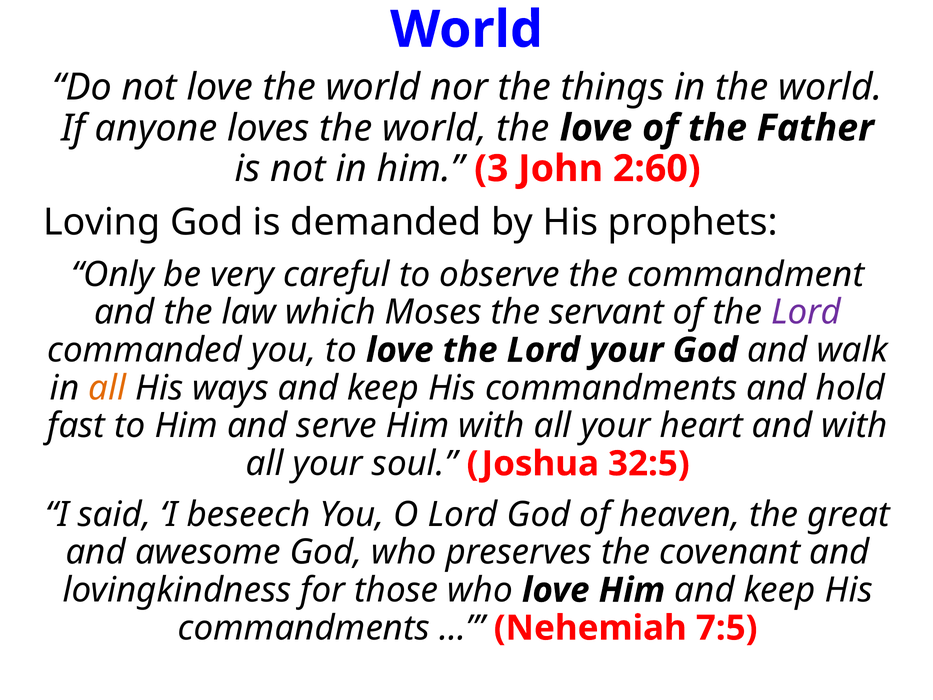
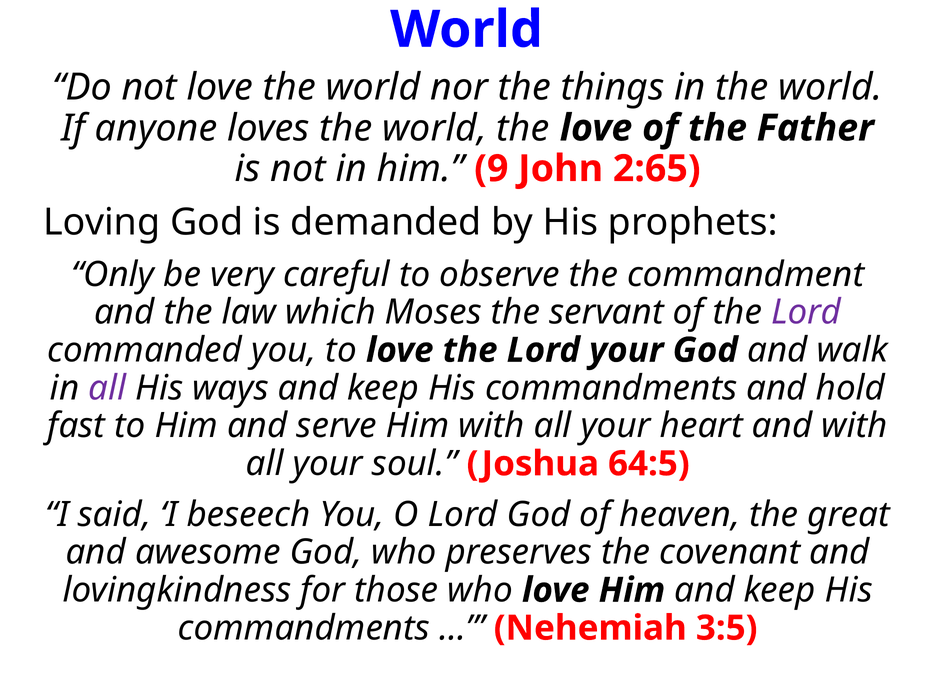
3: 3 -> 9
2:60: 2:60 -> 2:65
all at (107, 388) colour: orange -> purple
32:5: 32:5 -> 64:5
7:5: 7:5 -> 3:5
